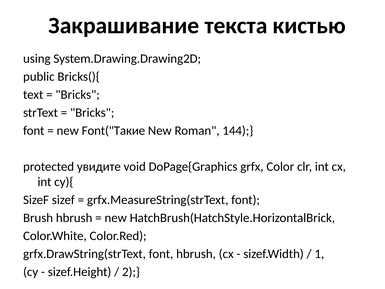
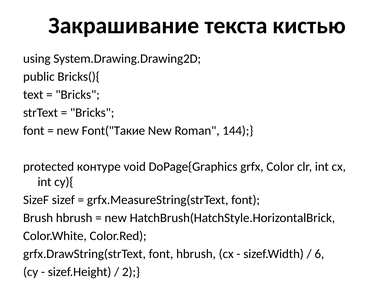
увидите: увидите -> контуре
1: 1 -> 6
